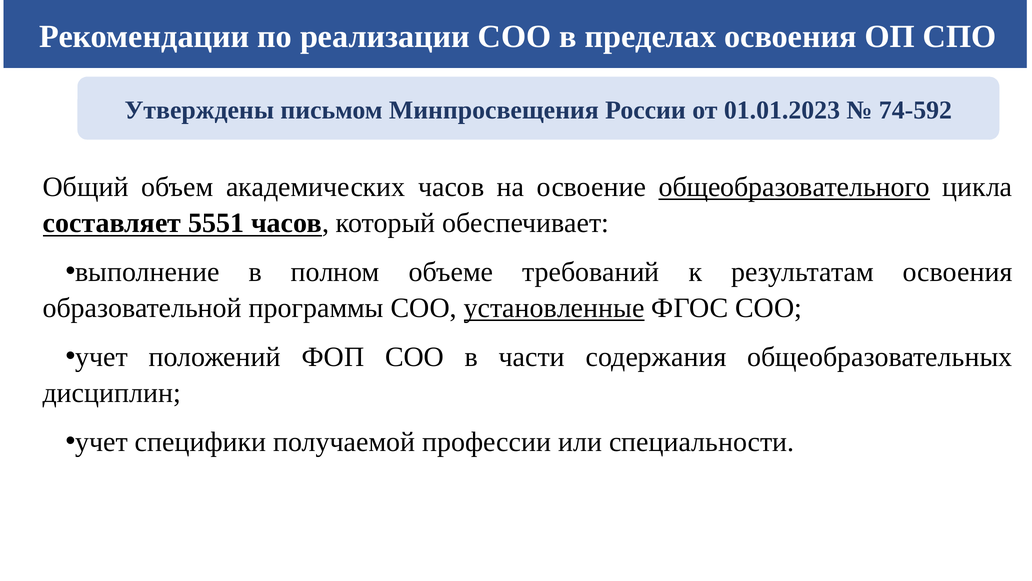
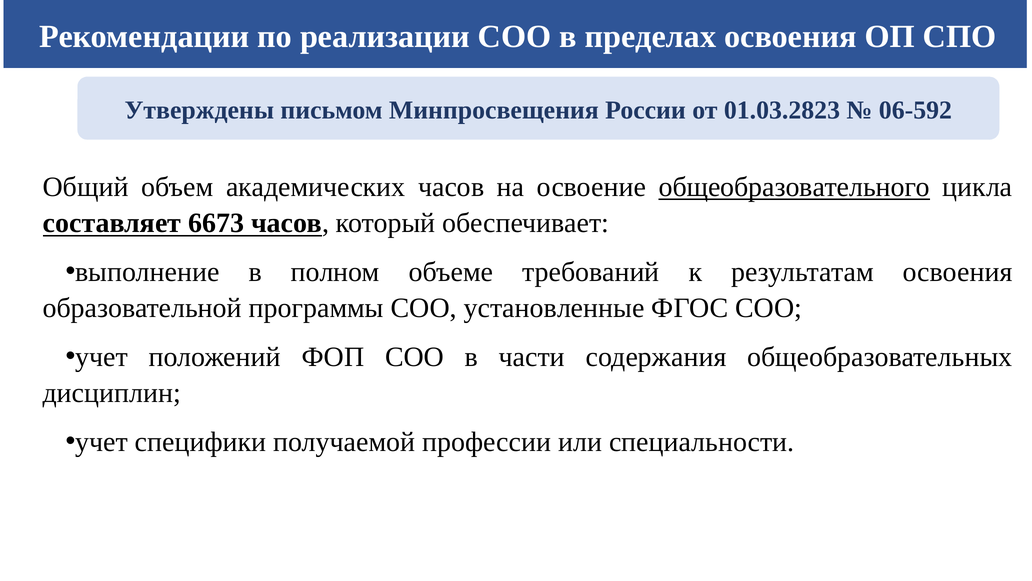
01.01.2023: 01.01.2023 -> 01.03.2823
74-592: 74-592 -> 06-592
5551: 5551 -> 6673
установленные underline: present -> none
